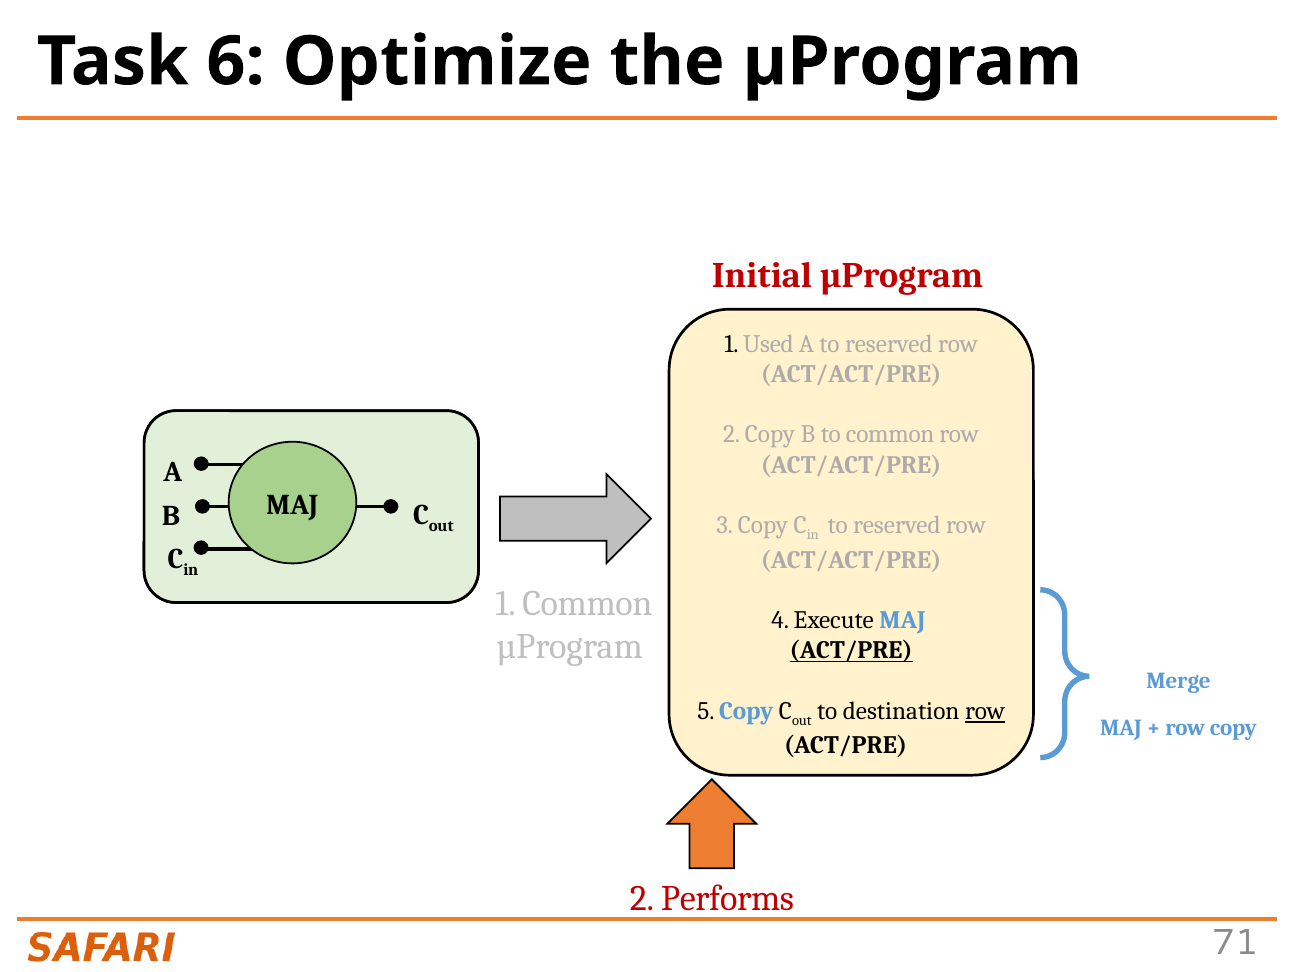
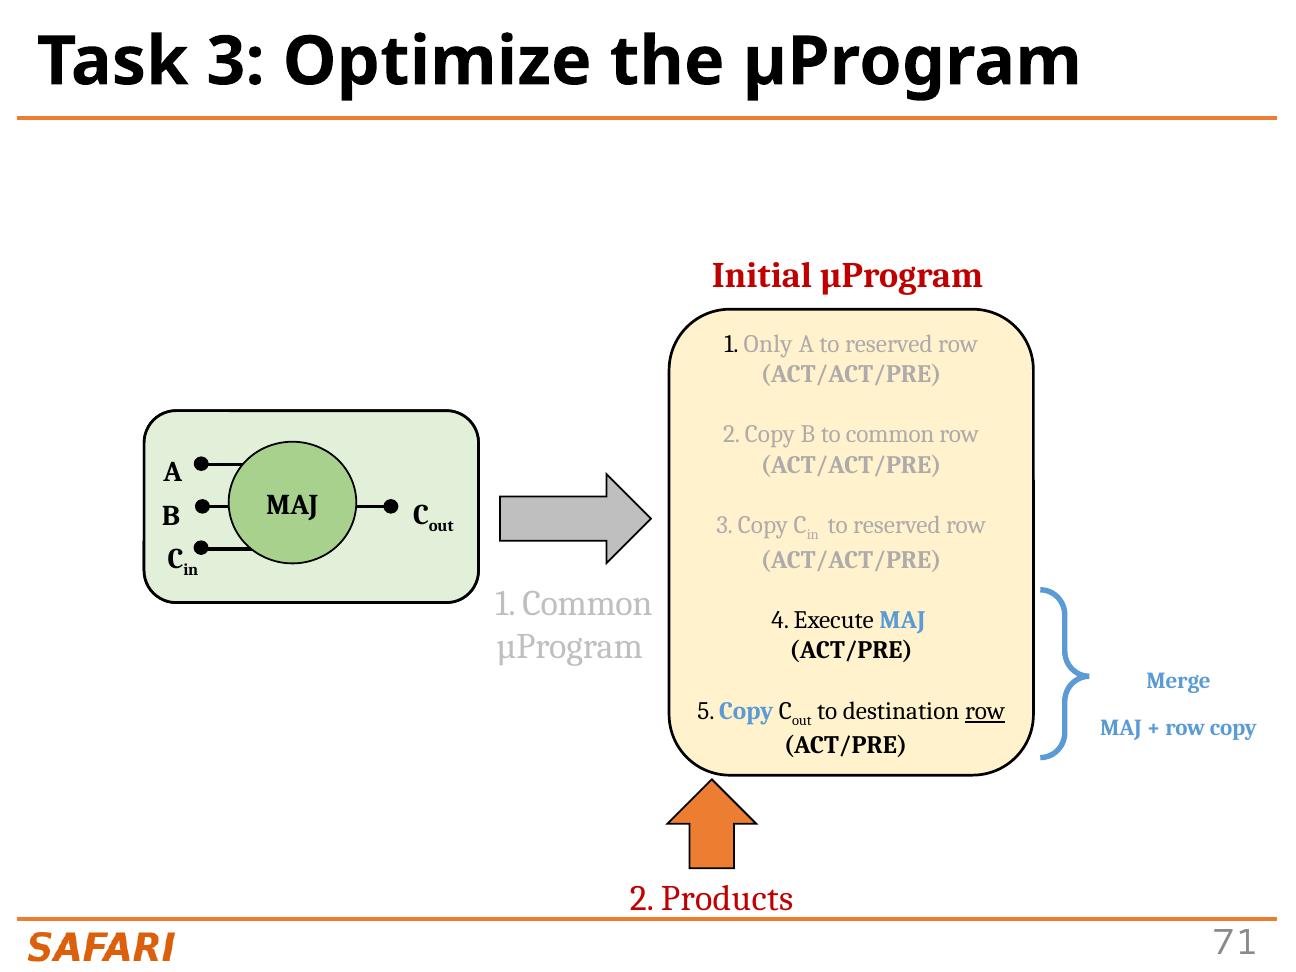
Task 6: 6 -> 3
Used: Used -> Only
ACT/PRE at (851, 651) underline: present -> none
Performs: Performs -> Products
